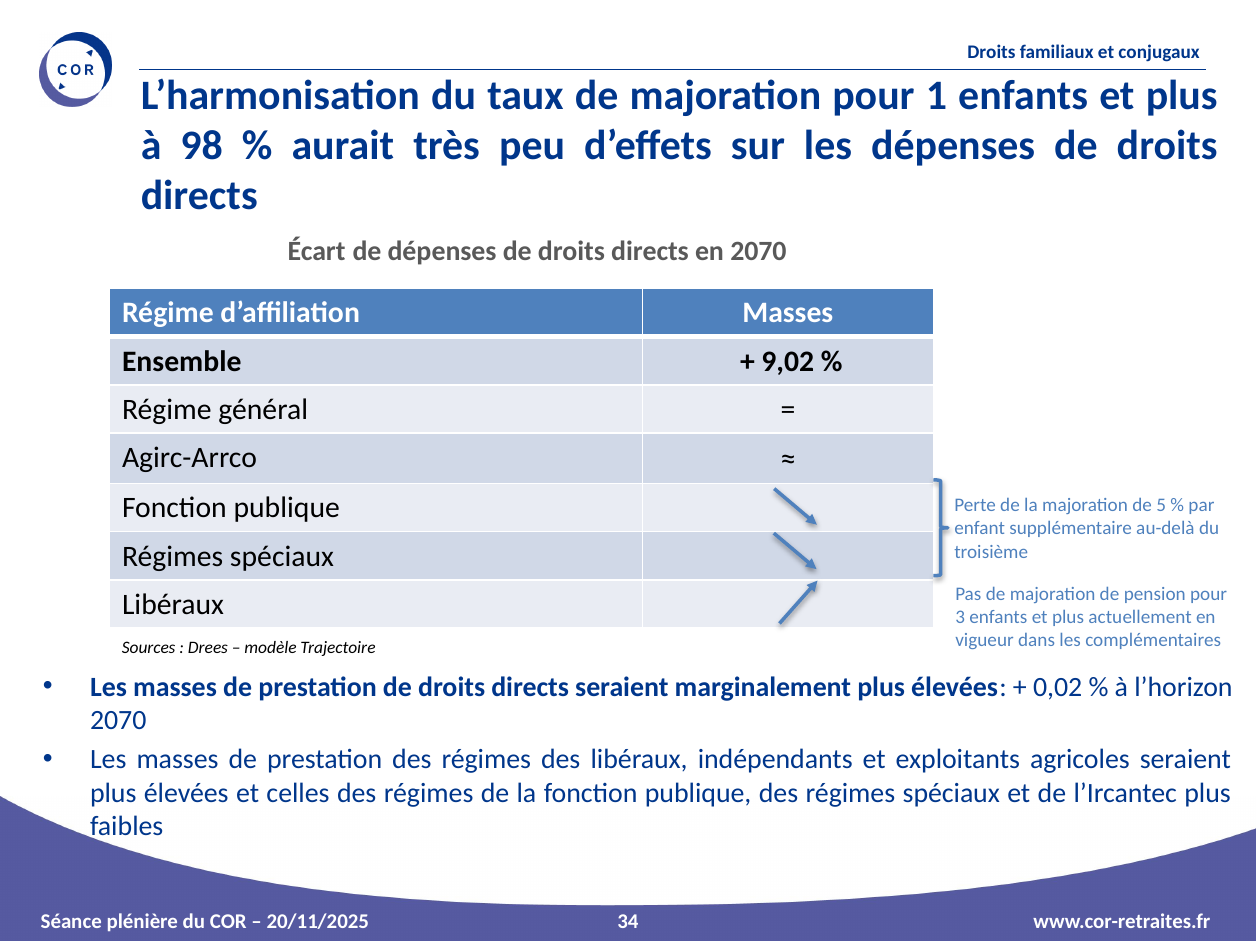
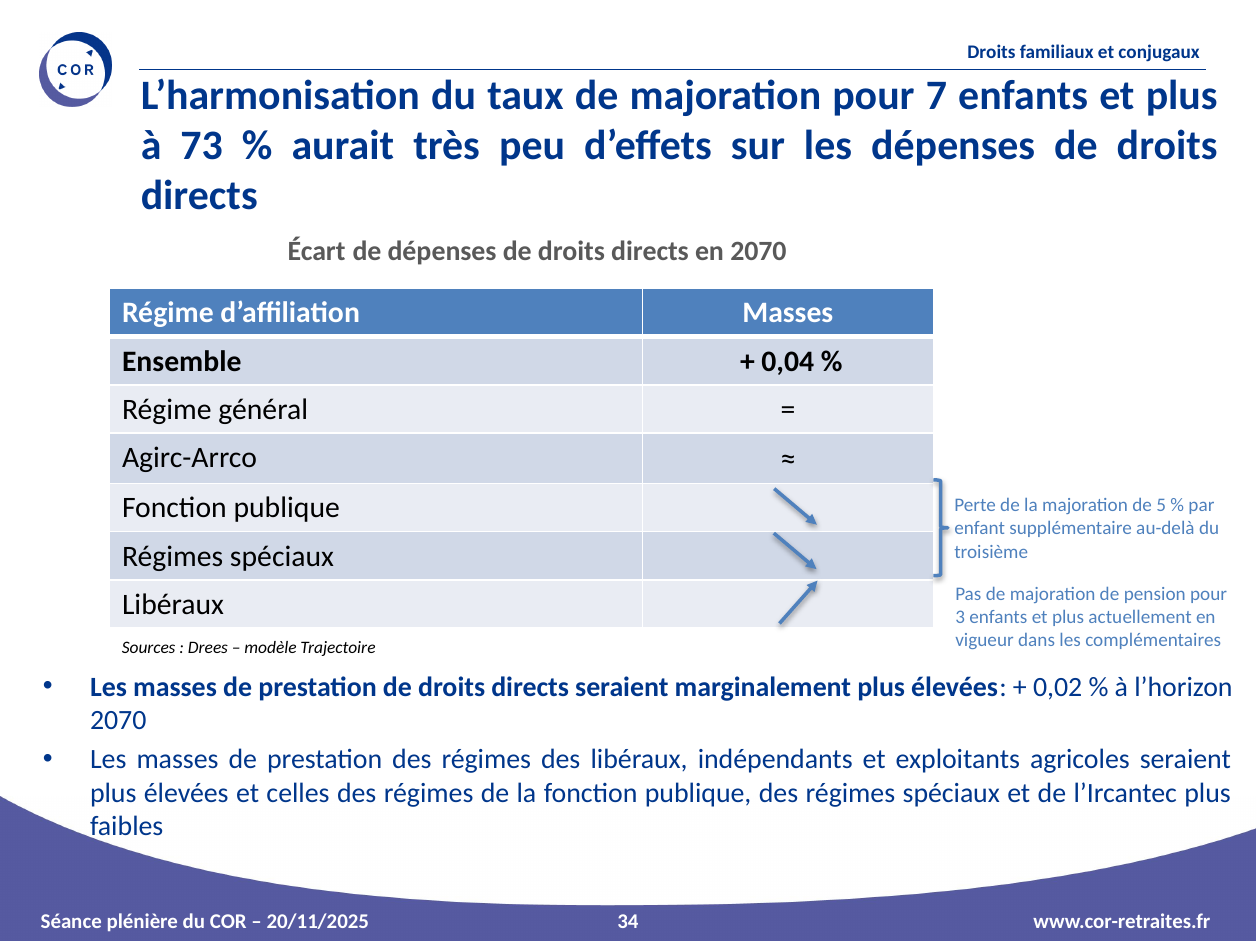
1: 1 -> 7
98: 98 -> 73
9,02: 9,02 -> 0,04
